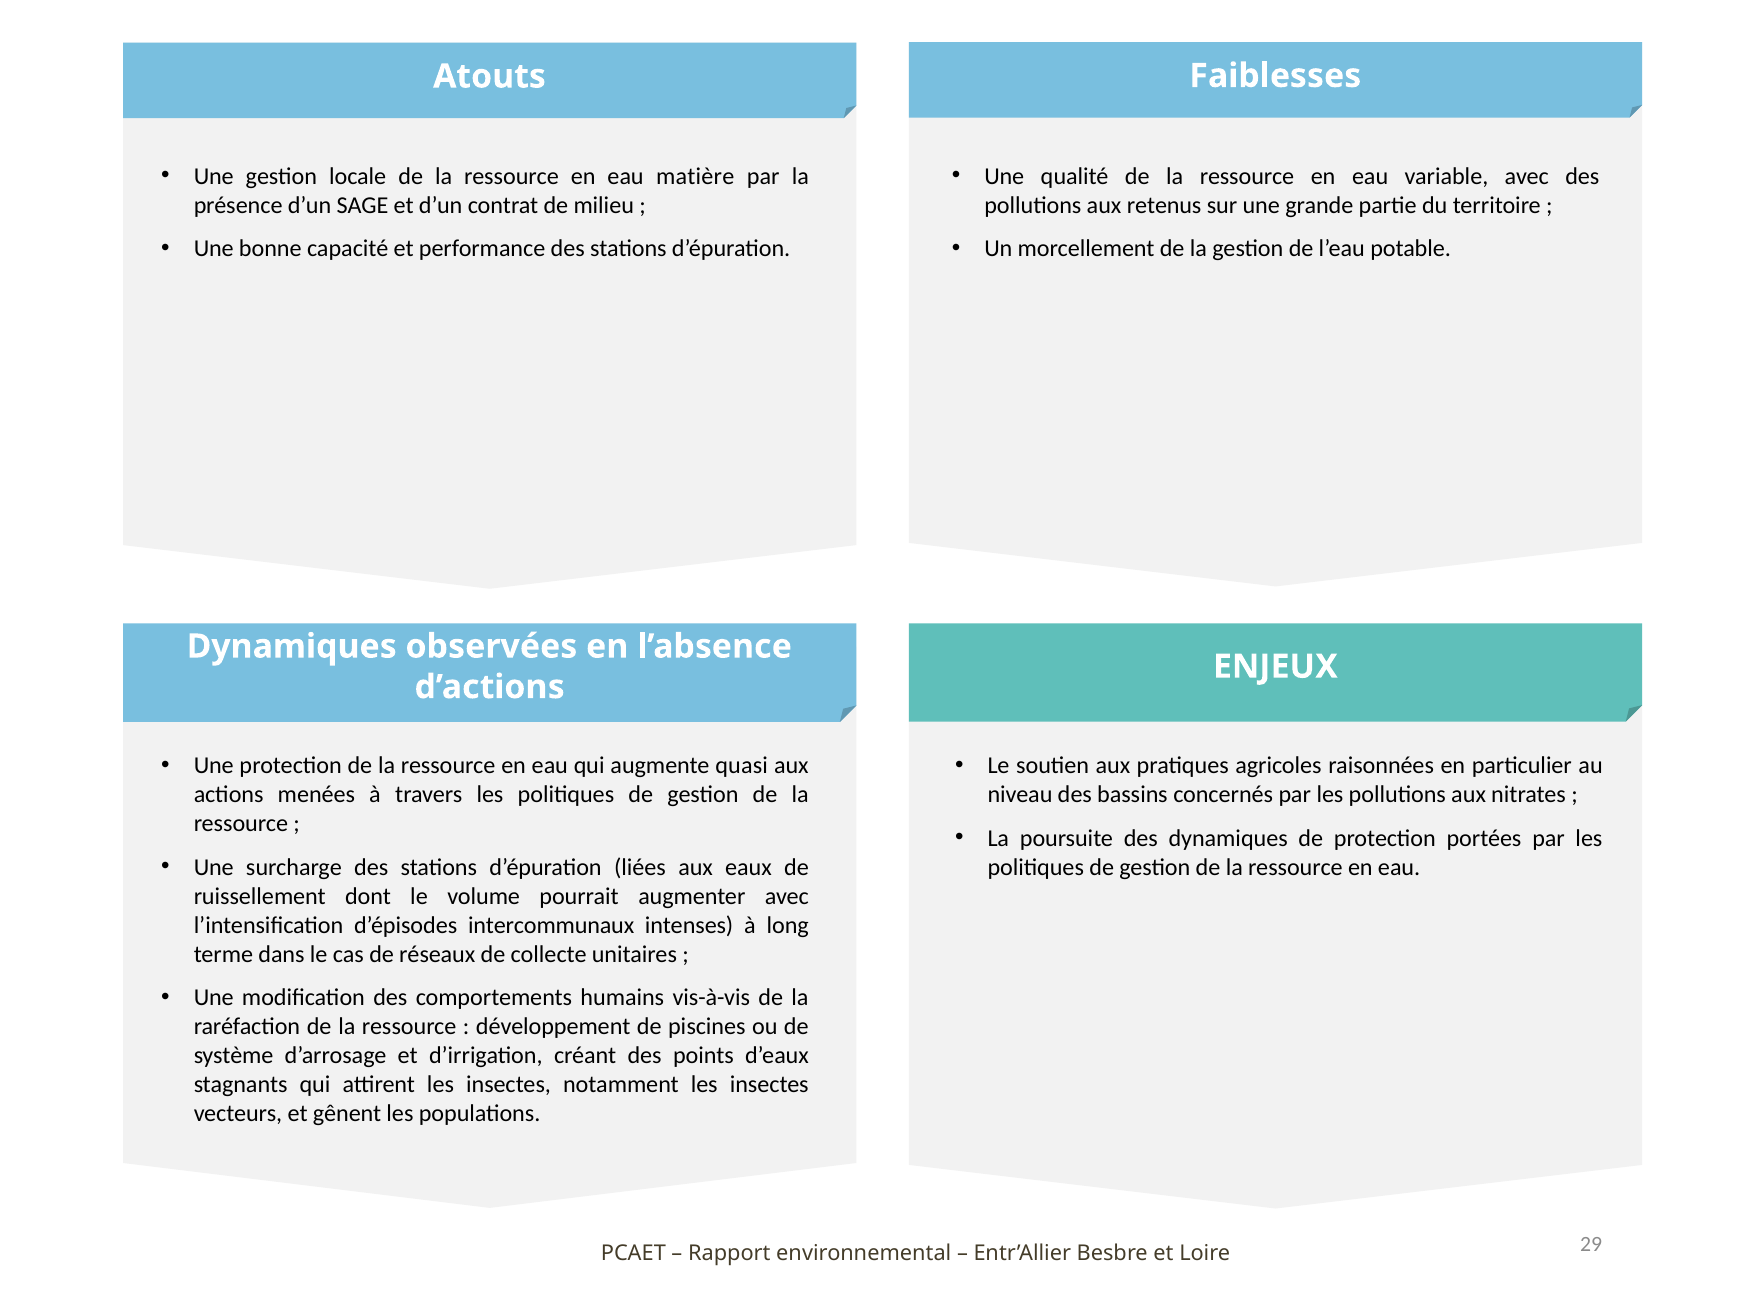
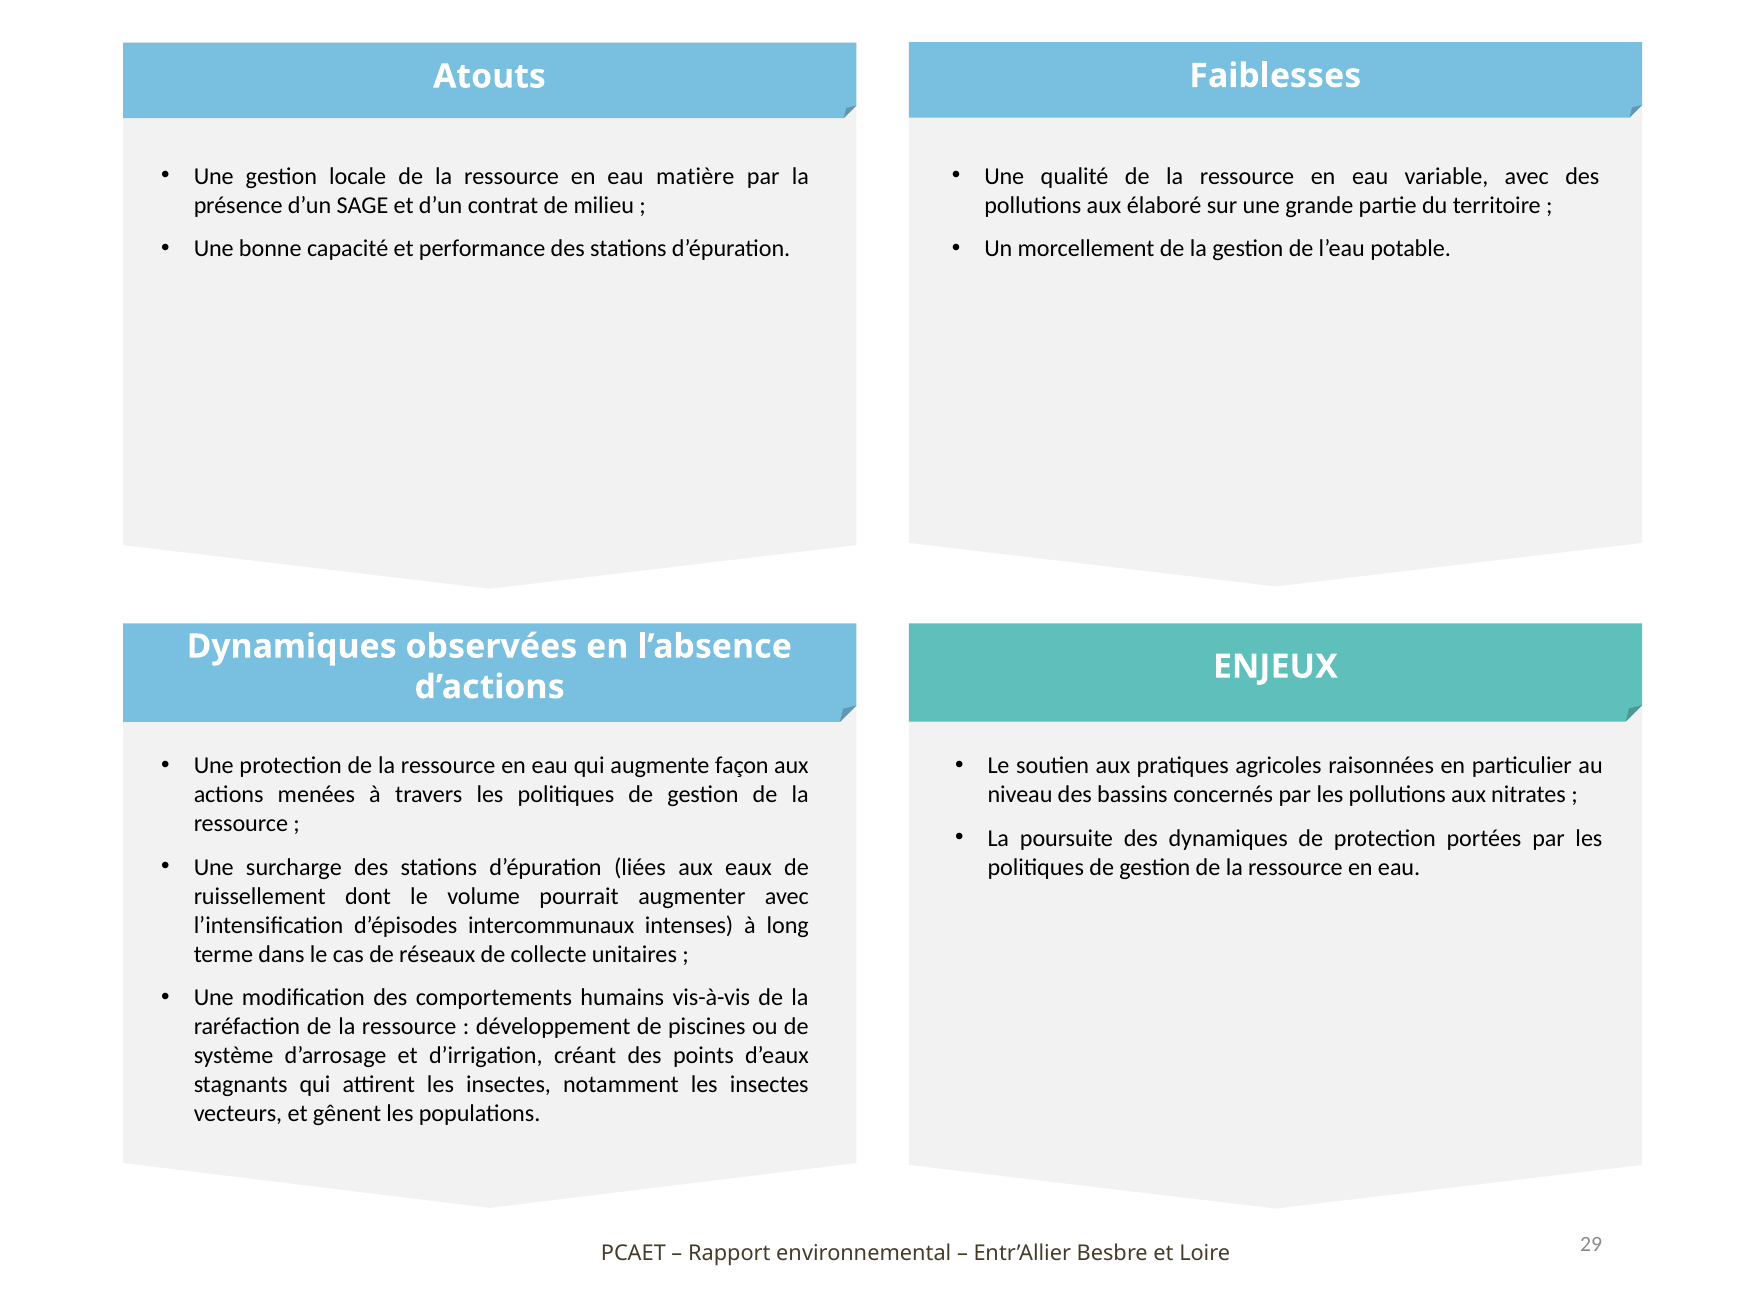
retenus: retenus -> élaboré
quasi: quasi -> façon
